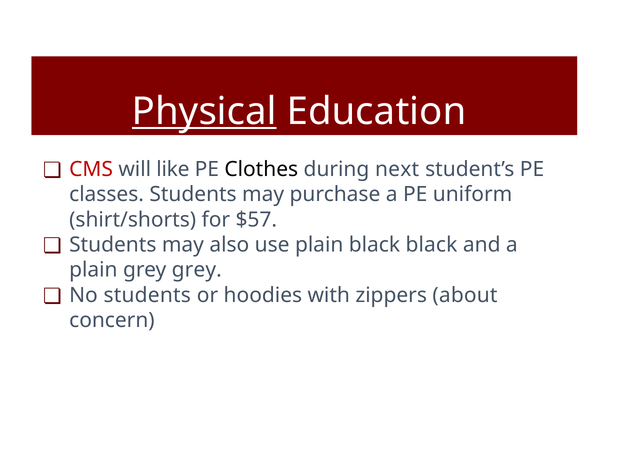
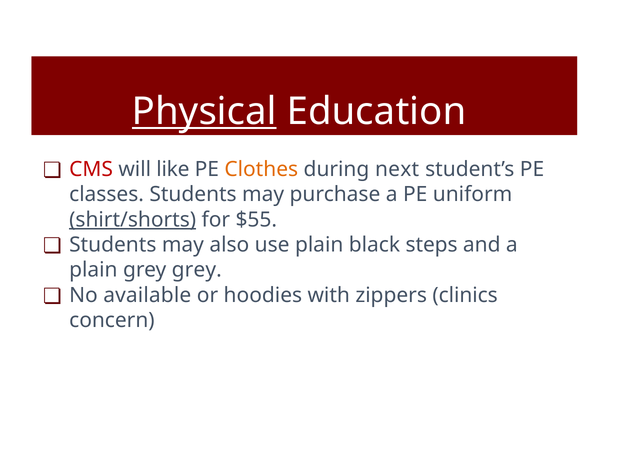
Clothes colour: black -> orange
shirt/shorts underline: none -> present
$57: $57 -> $55
black black: black -> steps
No students: students -> available
about: about -> clinics
